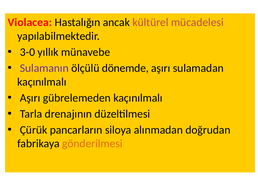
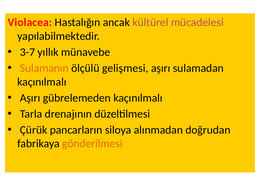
3-0: 3-0 -> 3-7
Sulamanın colour: purple -> orange
dönemde: dönemde -> gelişmesi
